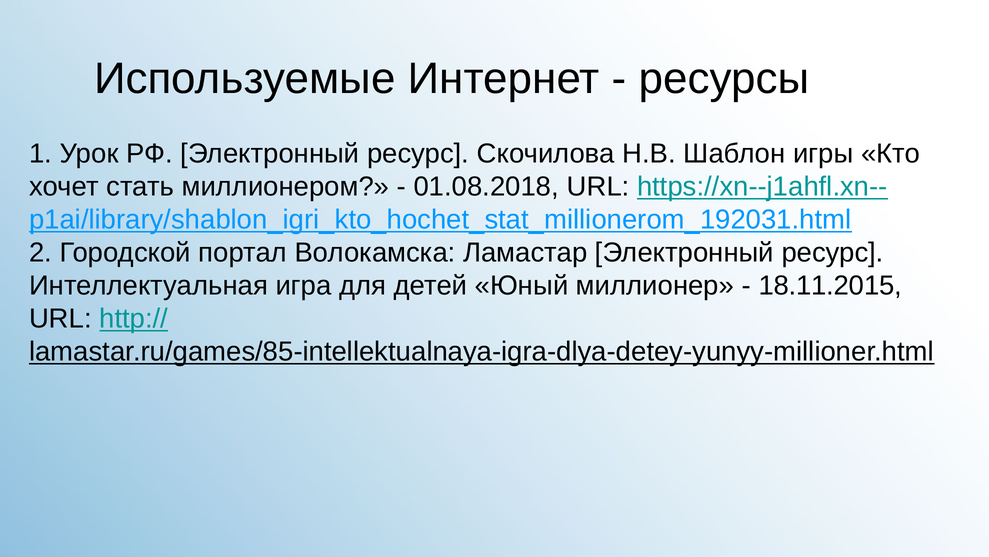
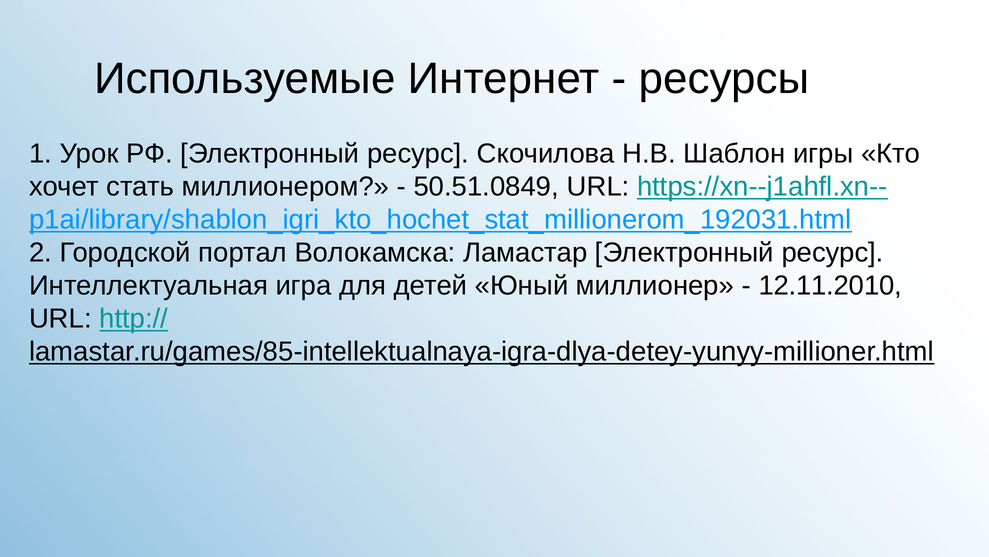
01.08.2018: 01.08.2018 -> 50.51.0849
18.11.2015: 18.11.2015 -> 12.11.2010
